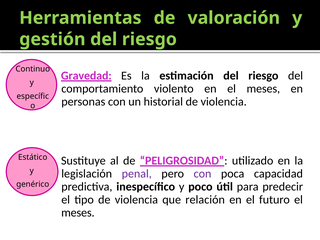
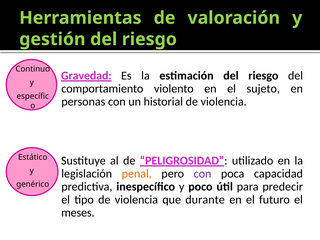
en el meses: meses -> sujeto
penal colour: purple -> orange
relación: relación -> durante
